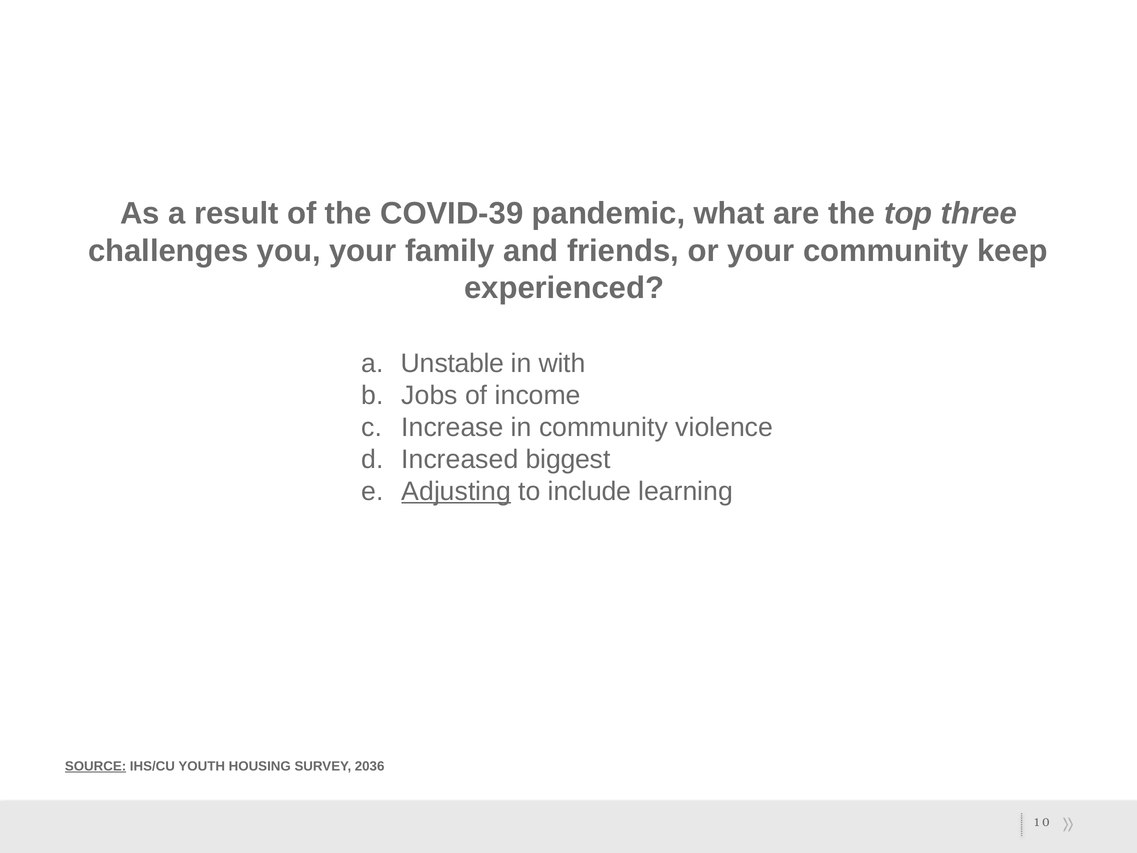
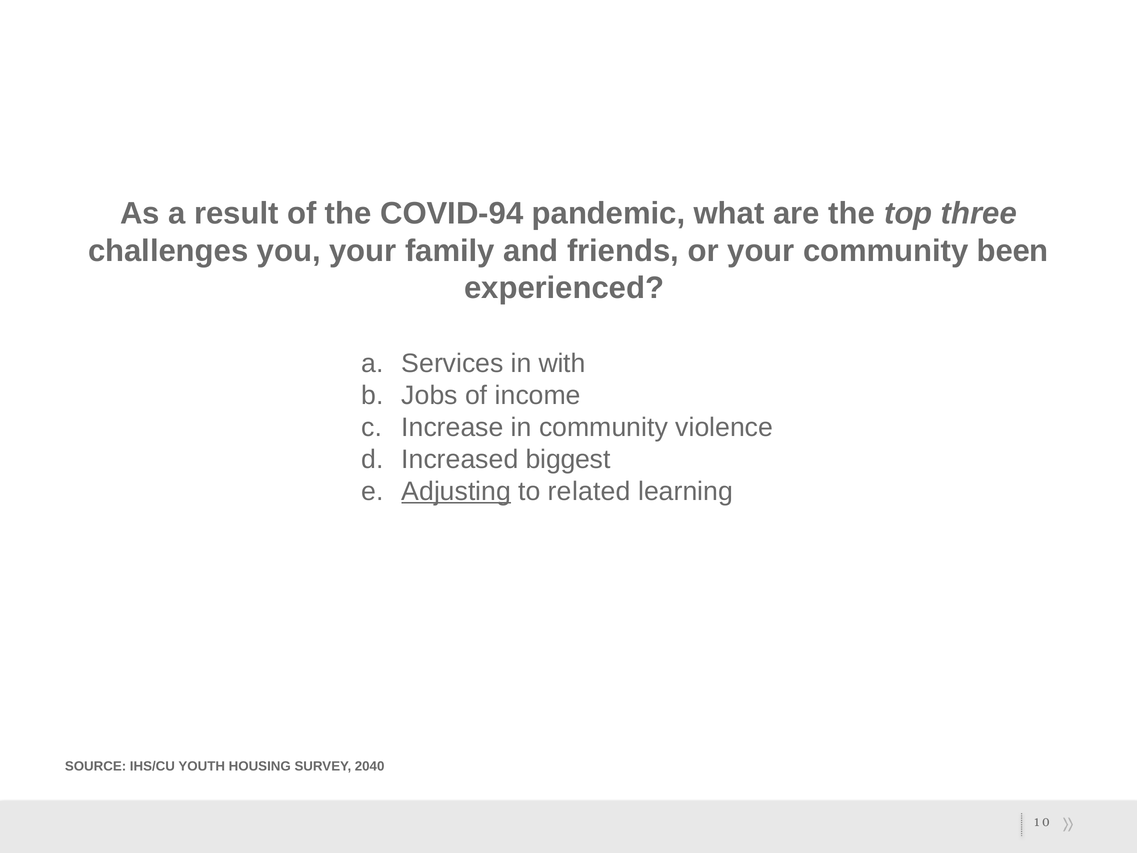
COVID-39: COVID-39 -> COVID-94
keep: keep -> been
Unstable: Unstable -> Services
include: include -> related
SOURCE underline: present -> none
2036: 2036 -> 2040
